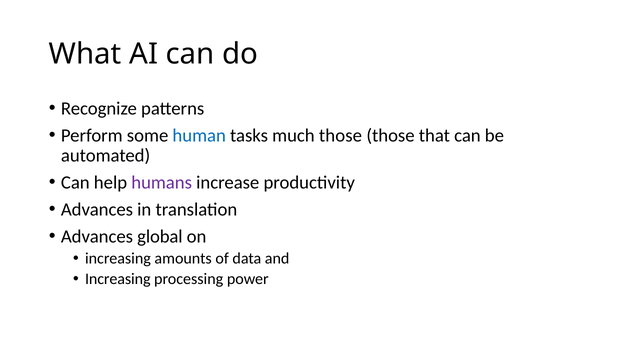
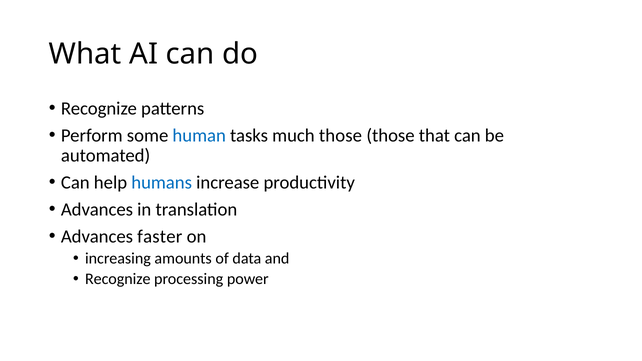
humans colour: purple -> blue
global: global -> faster
Increasing at (118, 279): Increasing -> Recognize
